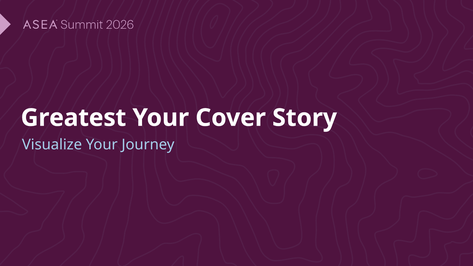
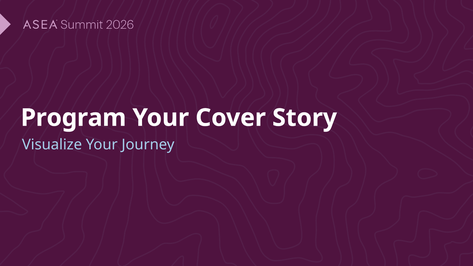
Greatest: Greatest -> Program
